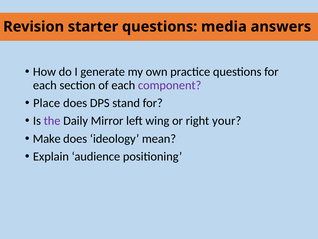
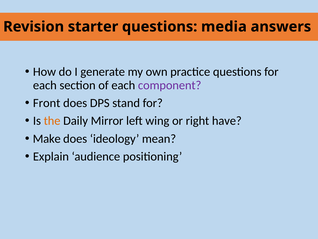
Place: Place -> Front
the colour: purple -> orange
your: your -> have
